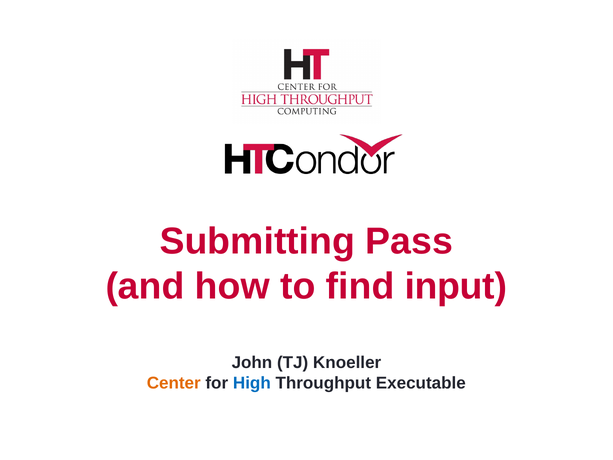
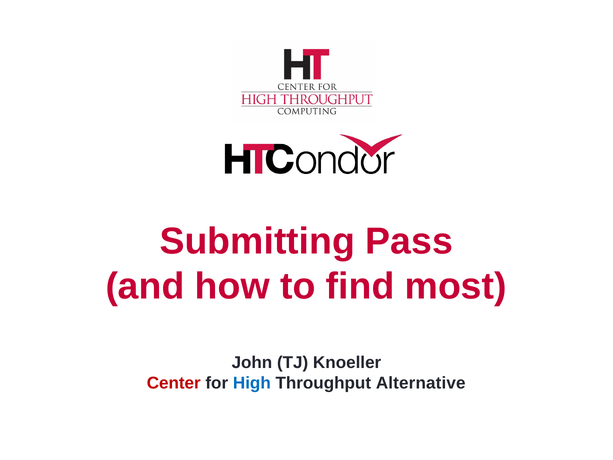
input: input -> most
Center colour: orange -> red
Executable: Executable -> Alternative
